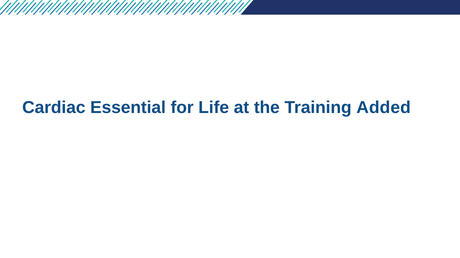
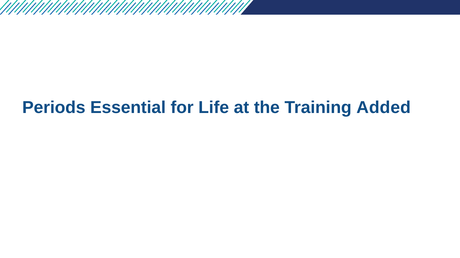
Cardiac: Cardiac -> Periods
